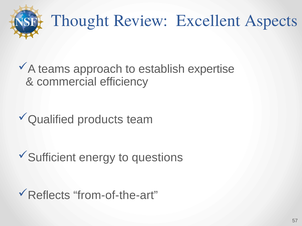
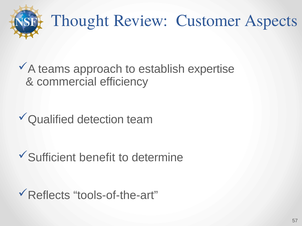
Excellent: Excellent -> Customer
products: products -> detection
energy: energy -> benefit
questions: questions -> determine
from-of-the-art: from-of-the-art -> tools-of-the-art
